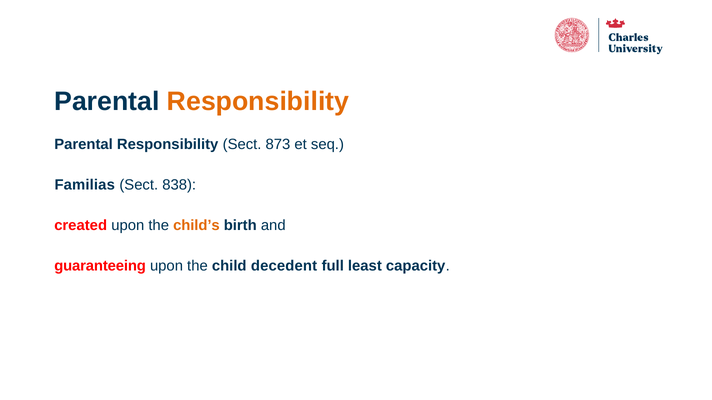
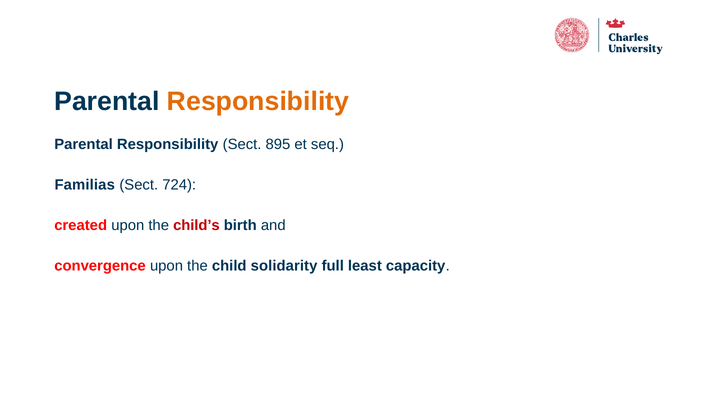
873: 873 -> 895
838: 838 -> 724
child’s colour: orange -> red
guaranteeing: guaranteeing -> convergence
decedent: decedent -> solidarity
